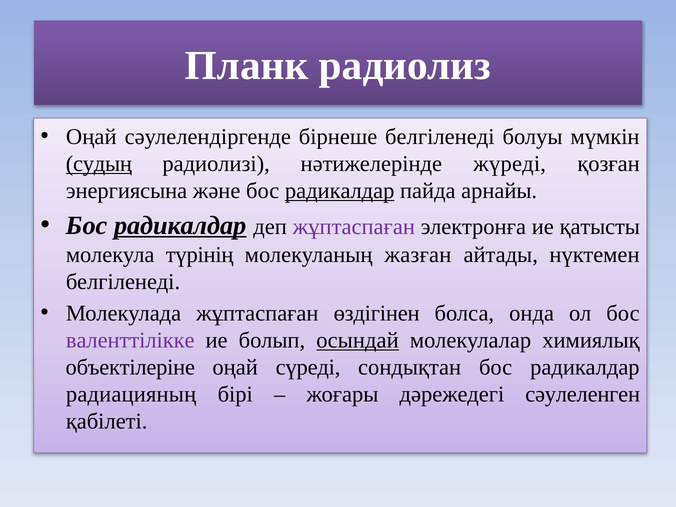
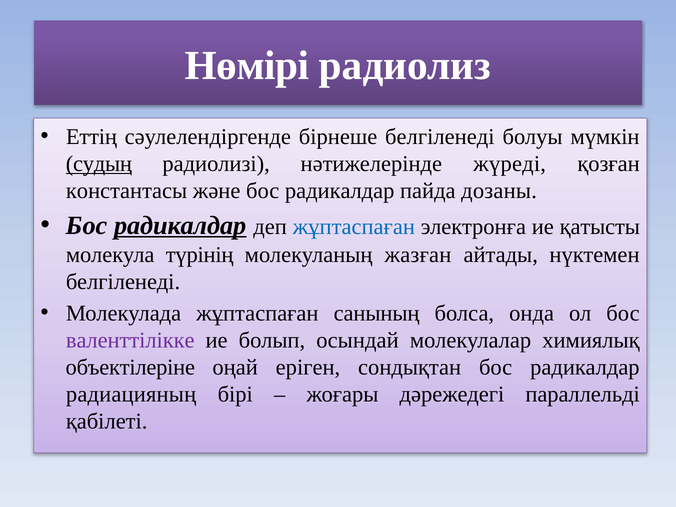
Планк: Планк -> Нөмірі
Оңай at (91, 137): Оңай -> Еттің
энергиясына: энергиясына -> константасы
радикалдар at (340, 191) underline: present -> none
арнайы: арнайы -> дозаны
жұптаспаған at (354, 227) colour: purple -> blue
өздігінен: өздігінен -> санының
осындай underline: present -> none
сүреді: сүреді -> еріген
сәулеленген: сәулеленген -> параллельді
